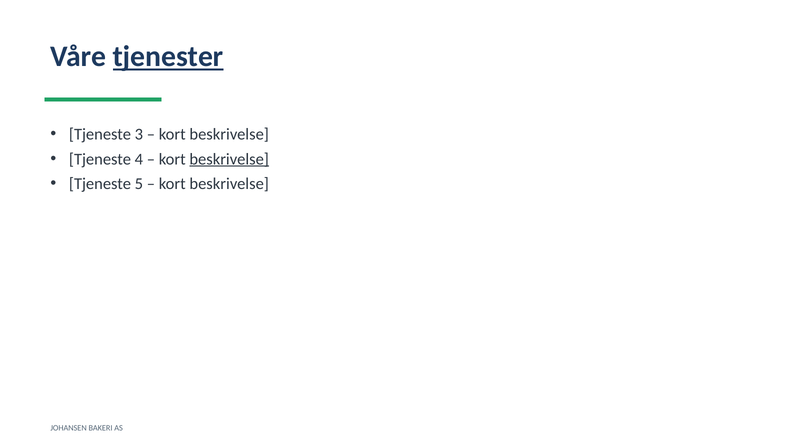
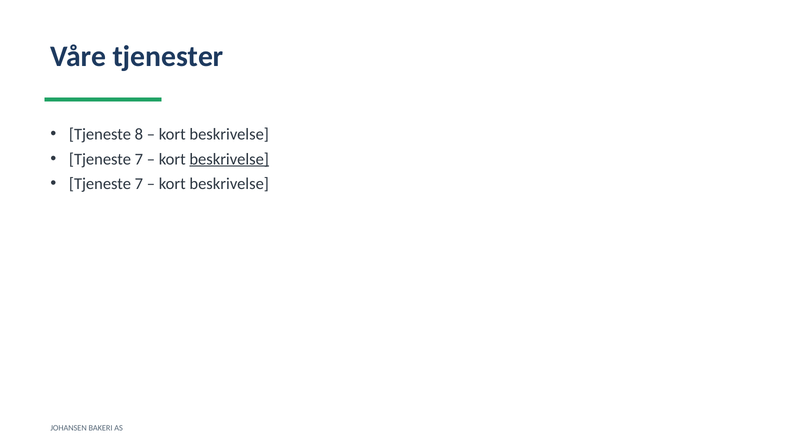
tjenester underline: present -> none
3: 3 -> 8
4 at (139, 159): 4 -> 7
5 at (139, 184): 5 -> 7
